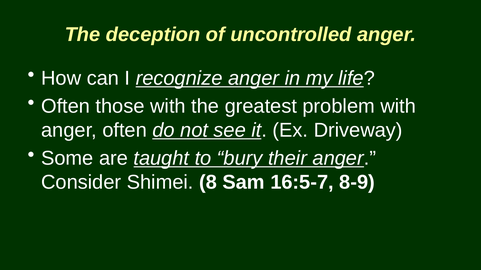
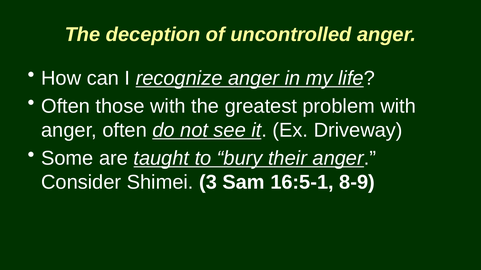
8: 8 -> 3
16:5-7: 16:5-7 -> 16:5-1
